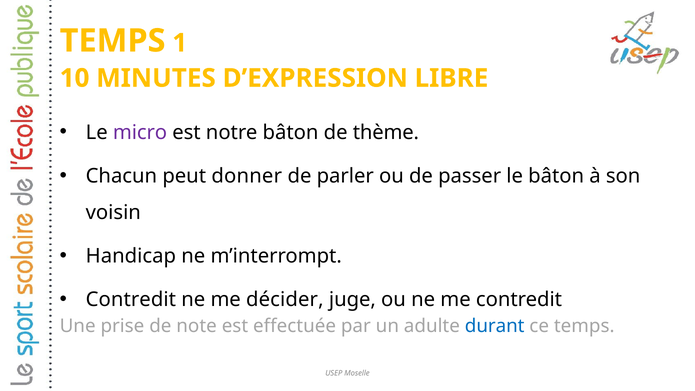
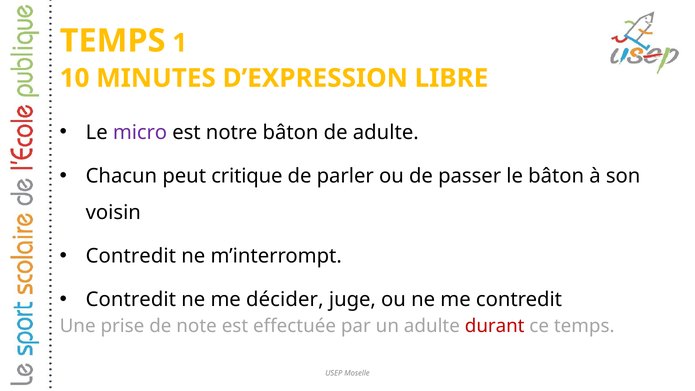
de thème: thème -> adulte
donner: donner -> critique
Handicap at (131, 256): Handicap -> Contredit
durant colour: blue -> red
